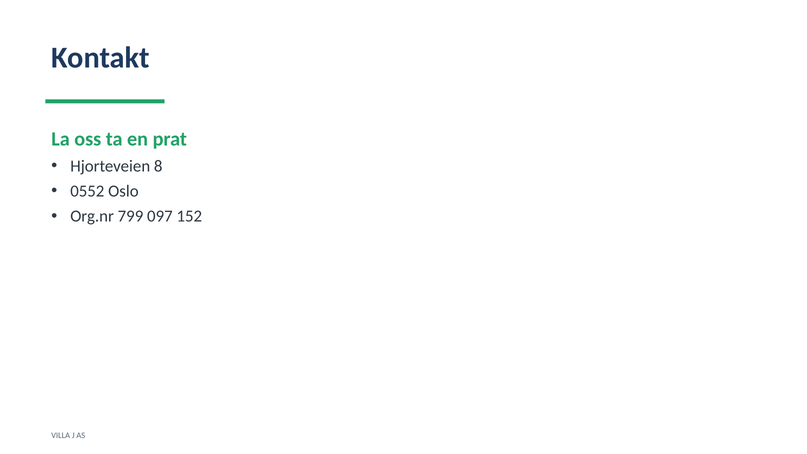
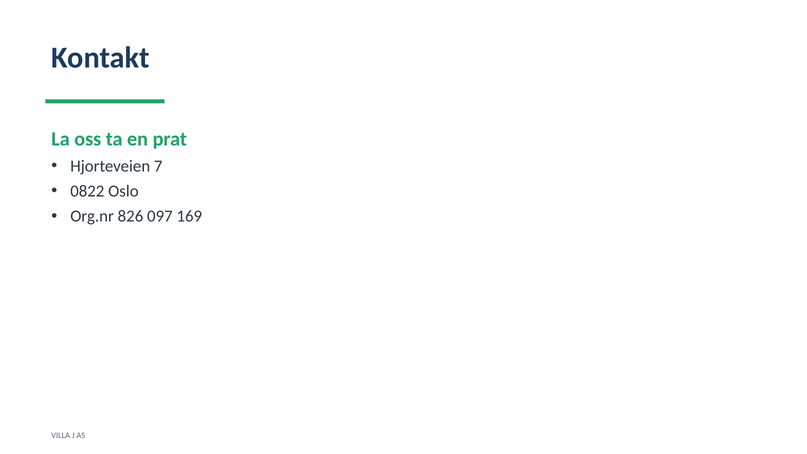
8: 8 -> 7
0552: 0552 -> 0822
799: 799 -> 826
152: 152 -> 169
